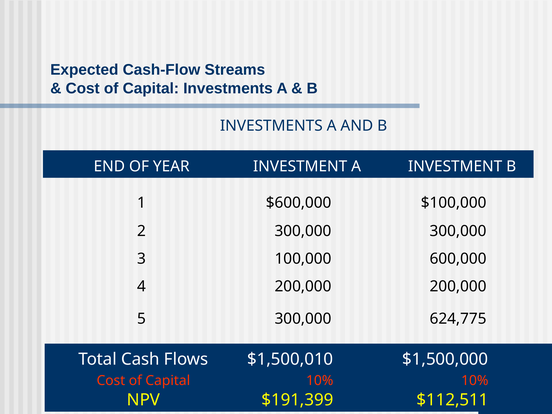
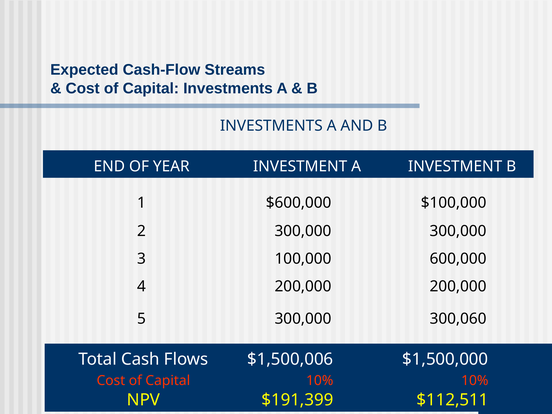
624,775: 624,775 -> 300,060
$1,500,010: $1,500,010 -> $1,500,006
